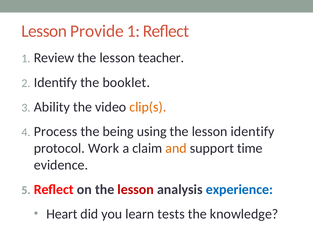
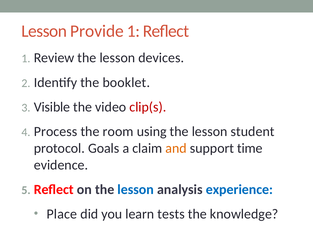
teacher: teacher -> devices
Ability: Ability -> Visible
clip(s colour: orange -> red
being: being -> room
lesson identify: identify -> student
Work: Work -> Goals
lesson at (136, 189) colour: red -> blue
Heart: Heart -> Place
